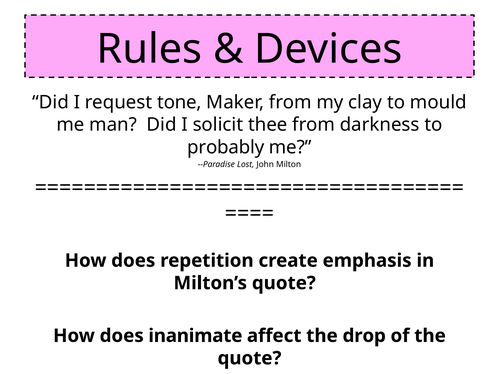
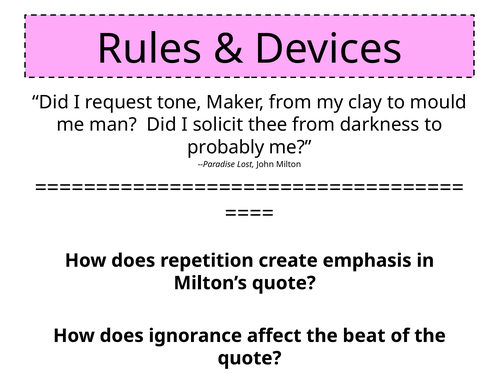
inanimate: inanimate -> ignorance
drop: drop -> beat
